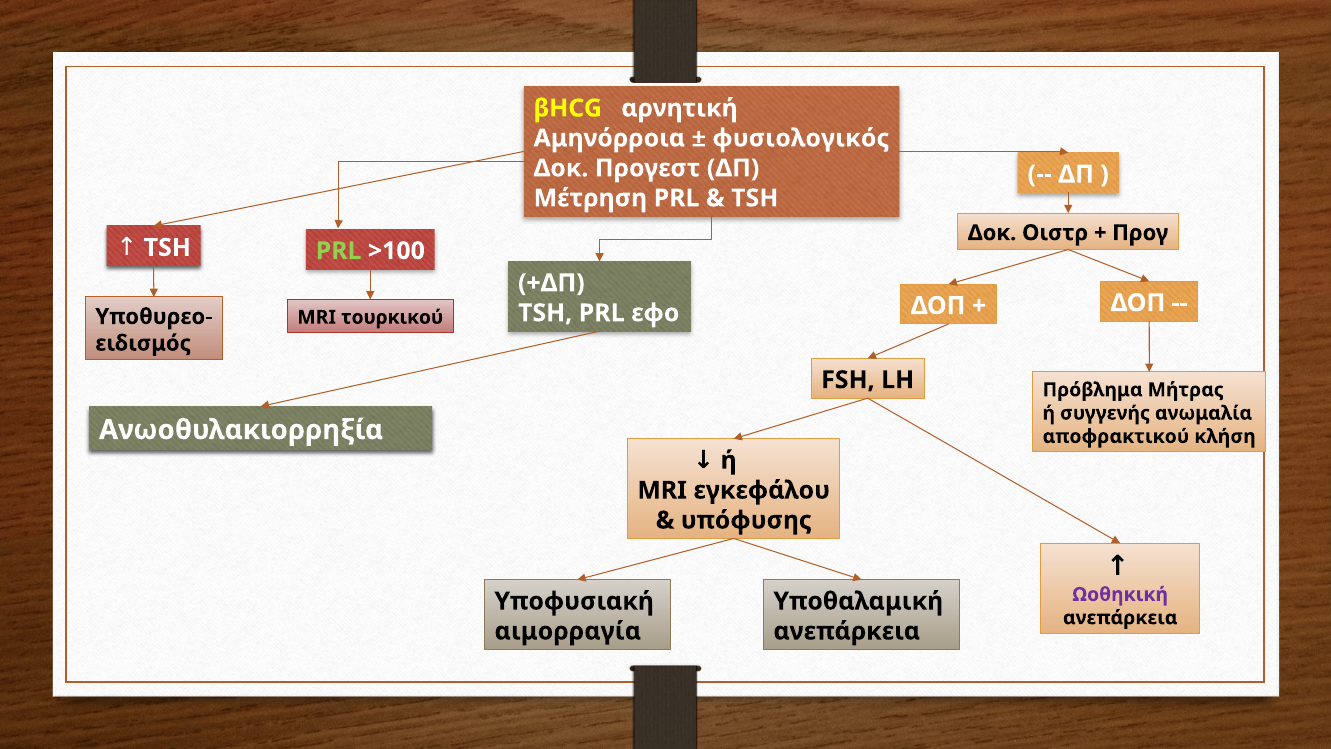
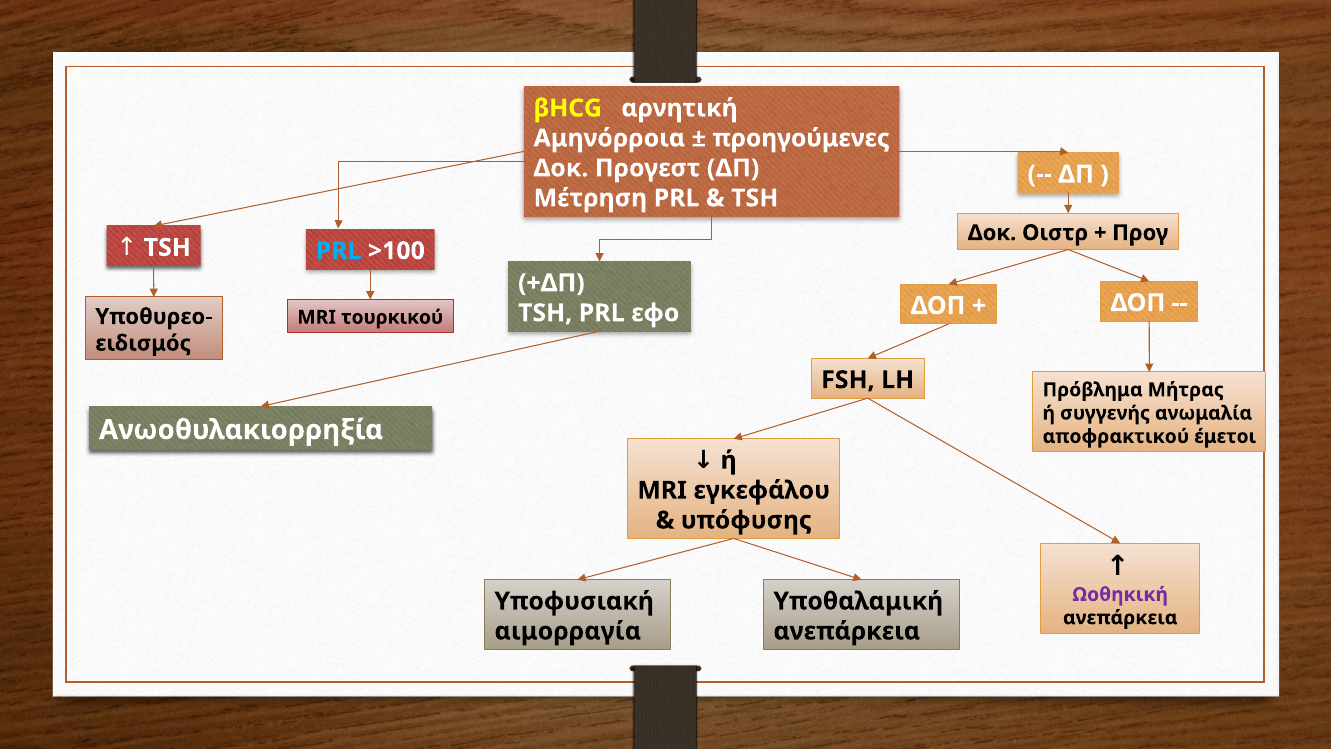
φυσιολογικός: φυσιολογικός -> προηγούμενες
PRL at (339, 251) colour: light green -> light blue
κλήση: κλήση -> έμετοι
